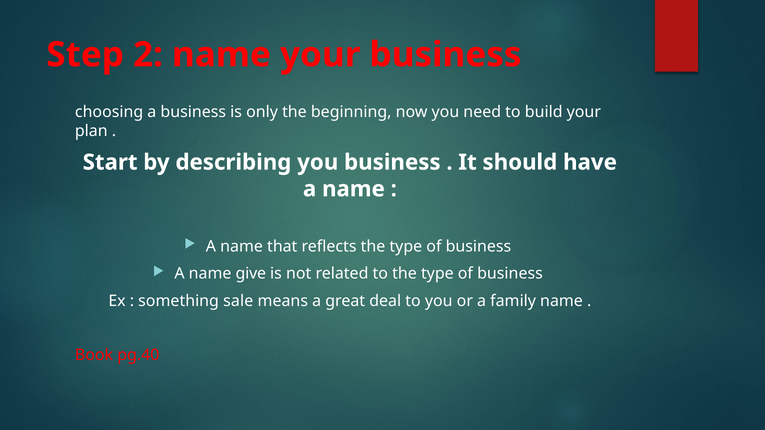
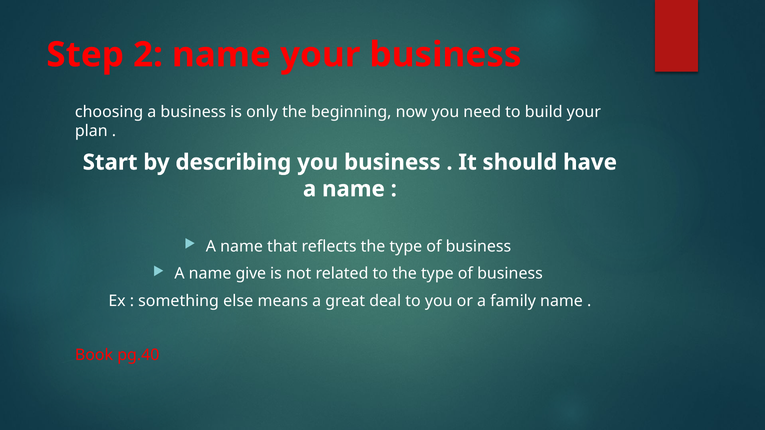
sale: sale -> else
